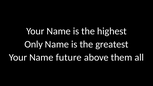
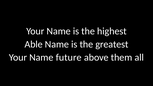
Only: Only -> Able
